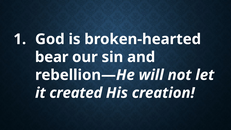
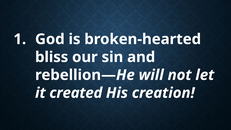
bear: bear -> bliss
